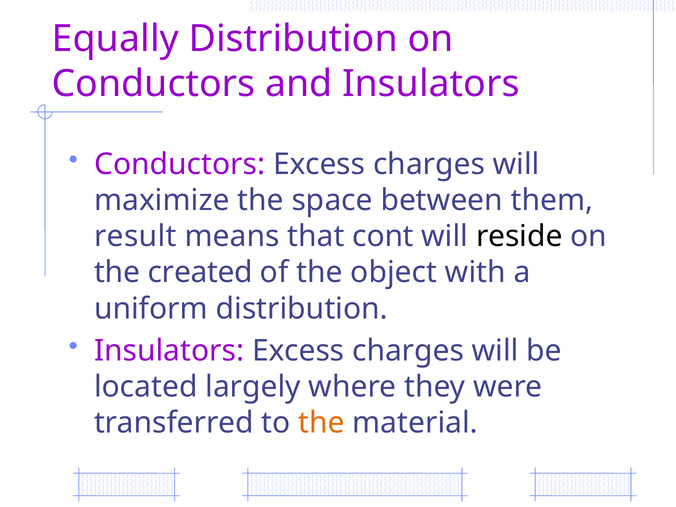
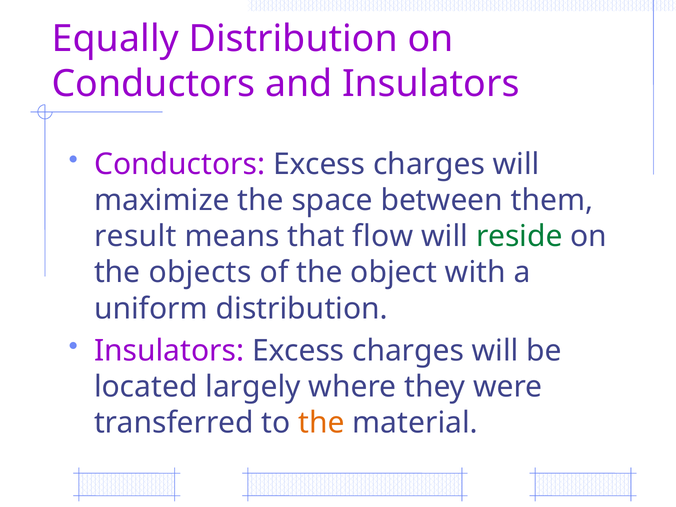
cont: cont -> flow
reside colour: black -> green
created: created -> objects
